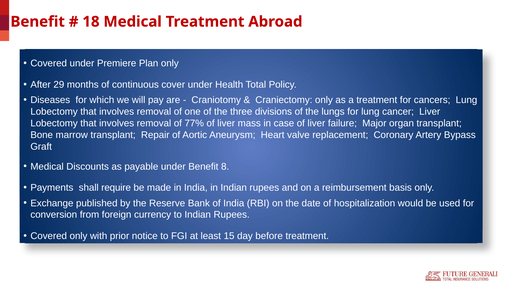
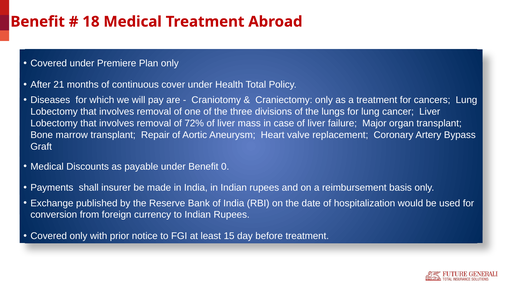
29: 29 -> 21
77%: 77% -> 72%
8: 8 -> 0
require: require -> insurer
